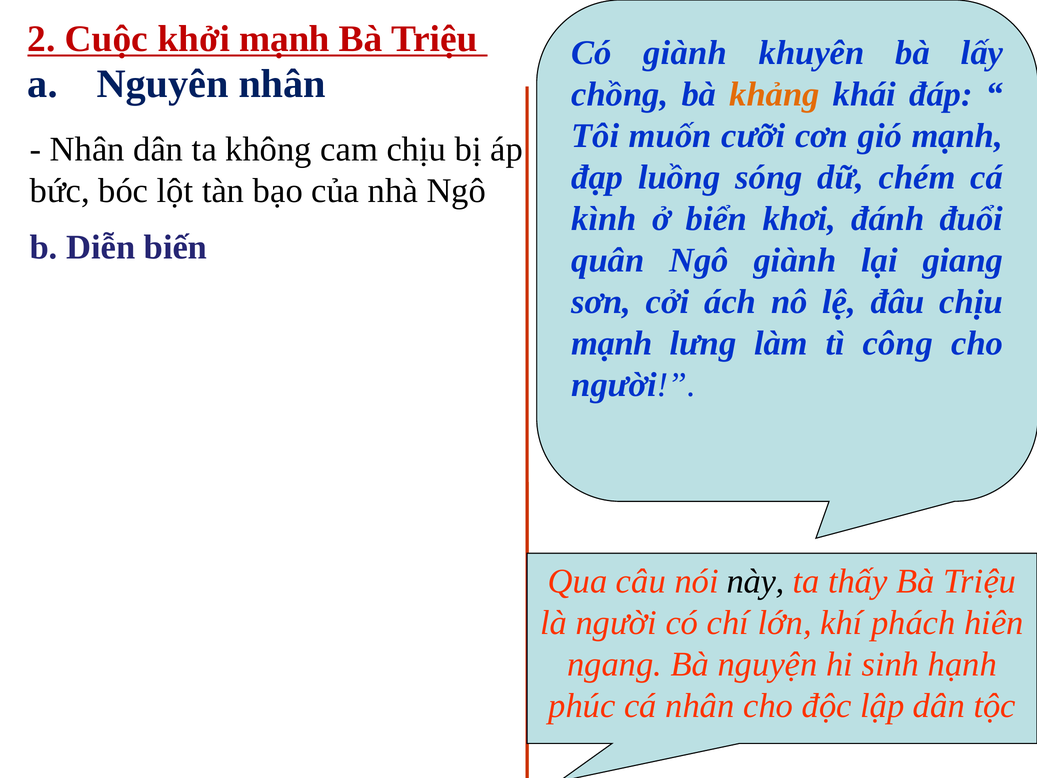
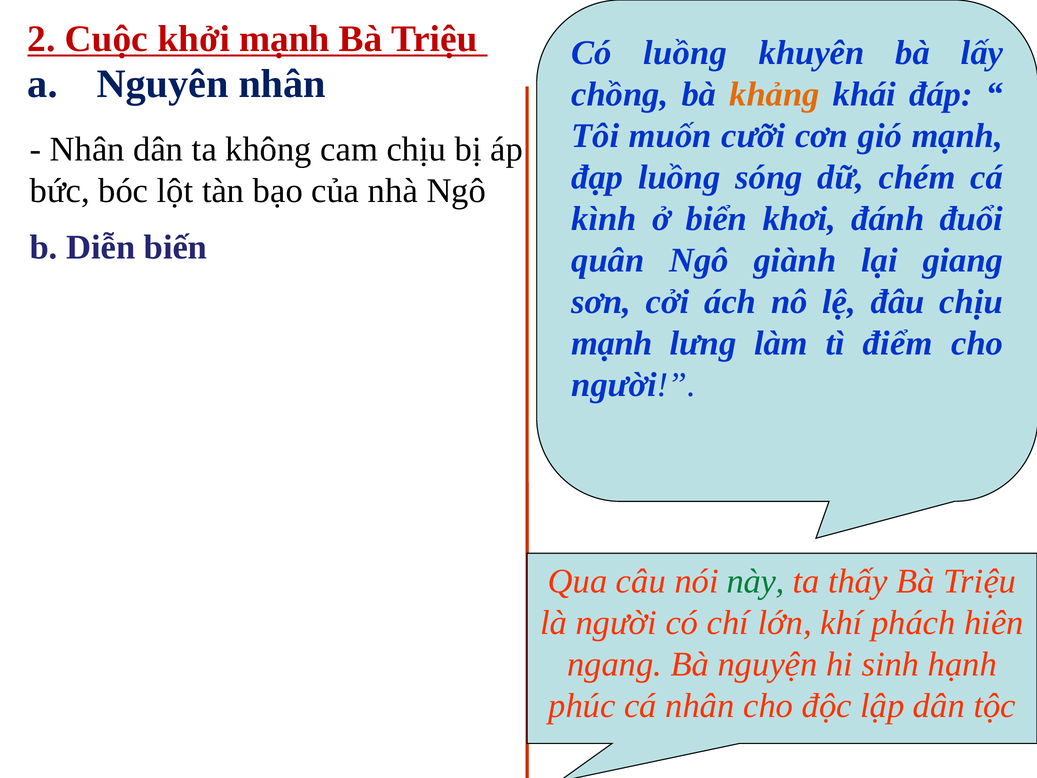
Có giành: giành -> luồng
công: công -> điểm
này colour: black -> green
